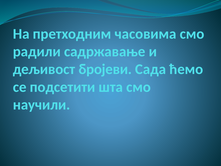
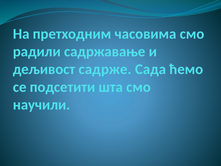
бројеви: бројеви -> садрже
